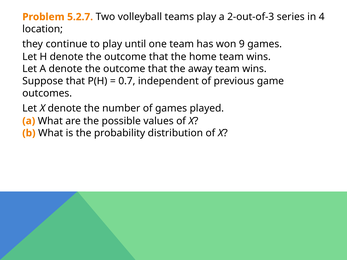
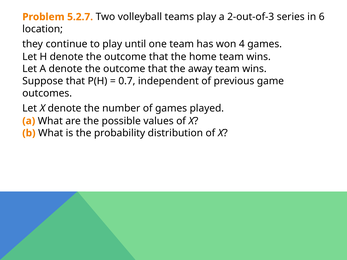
4: 4 -> 6
9: 9 -> 4
